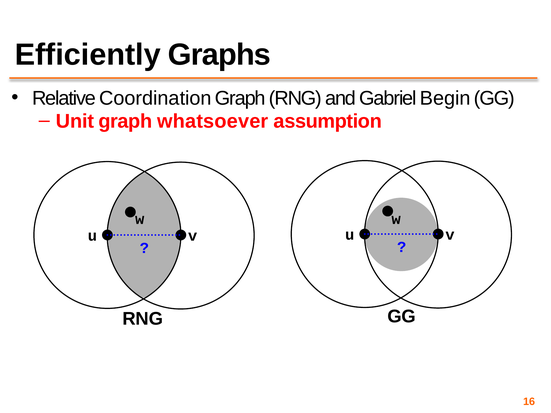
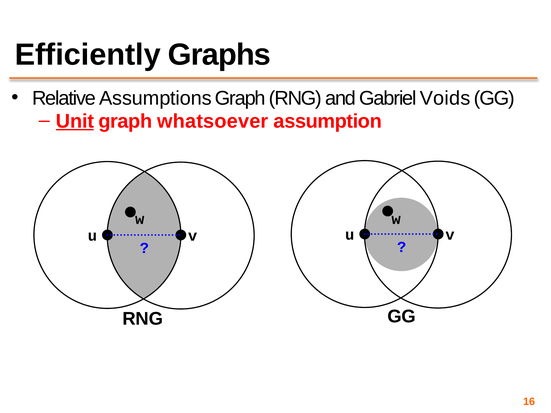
Coordination: Coordination -> Assumptions
Begin: Begin -> Voids
Unit underline: none -> present
